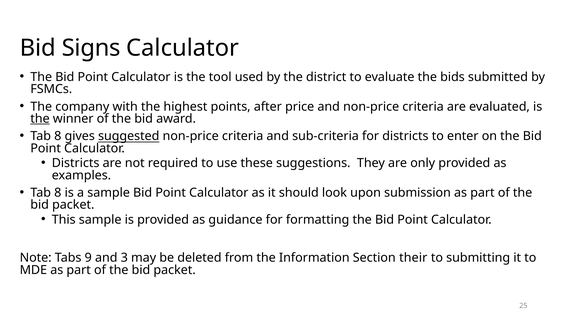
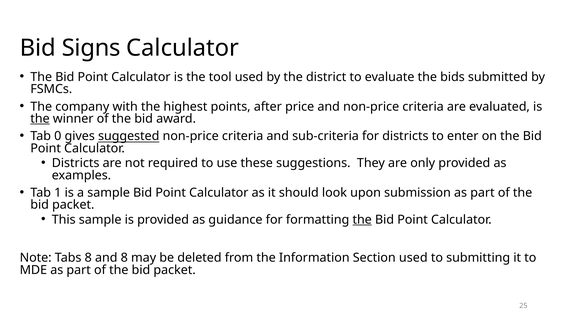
8 at (58, 136): 8 -> 0
8 at (58, 193): 8 -> 1
the at (362, 220) underline: none -> present
Tabs 9: 9 -> 8
and 3: 3 -> 8
Section their: their -> used
